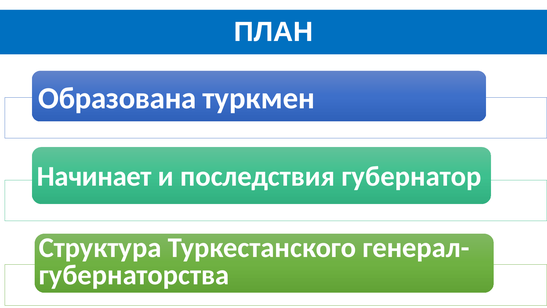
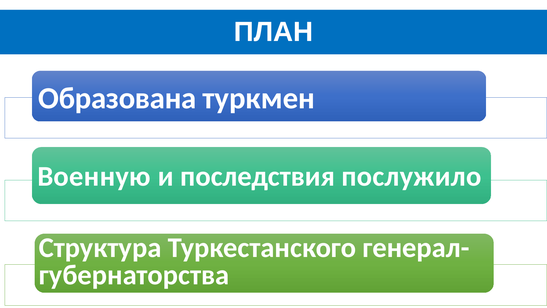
Начинает: Начинает -> Военную
губернатор: губернатор -> послужило
